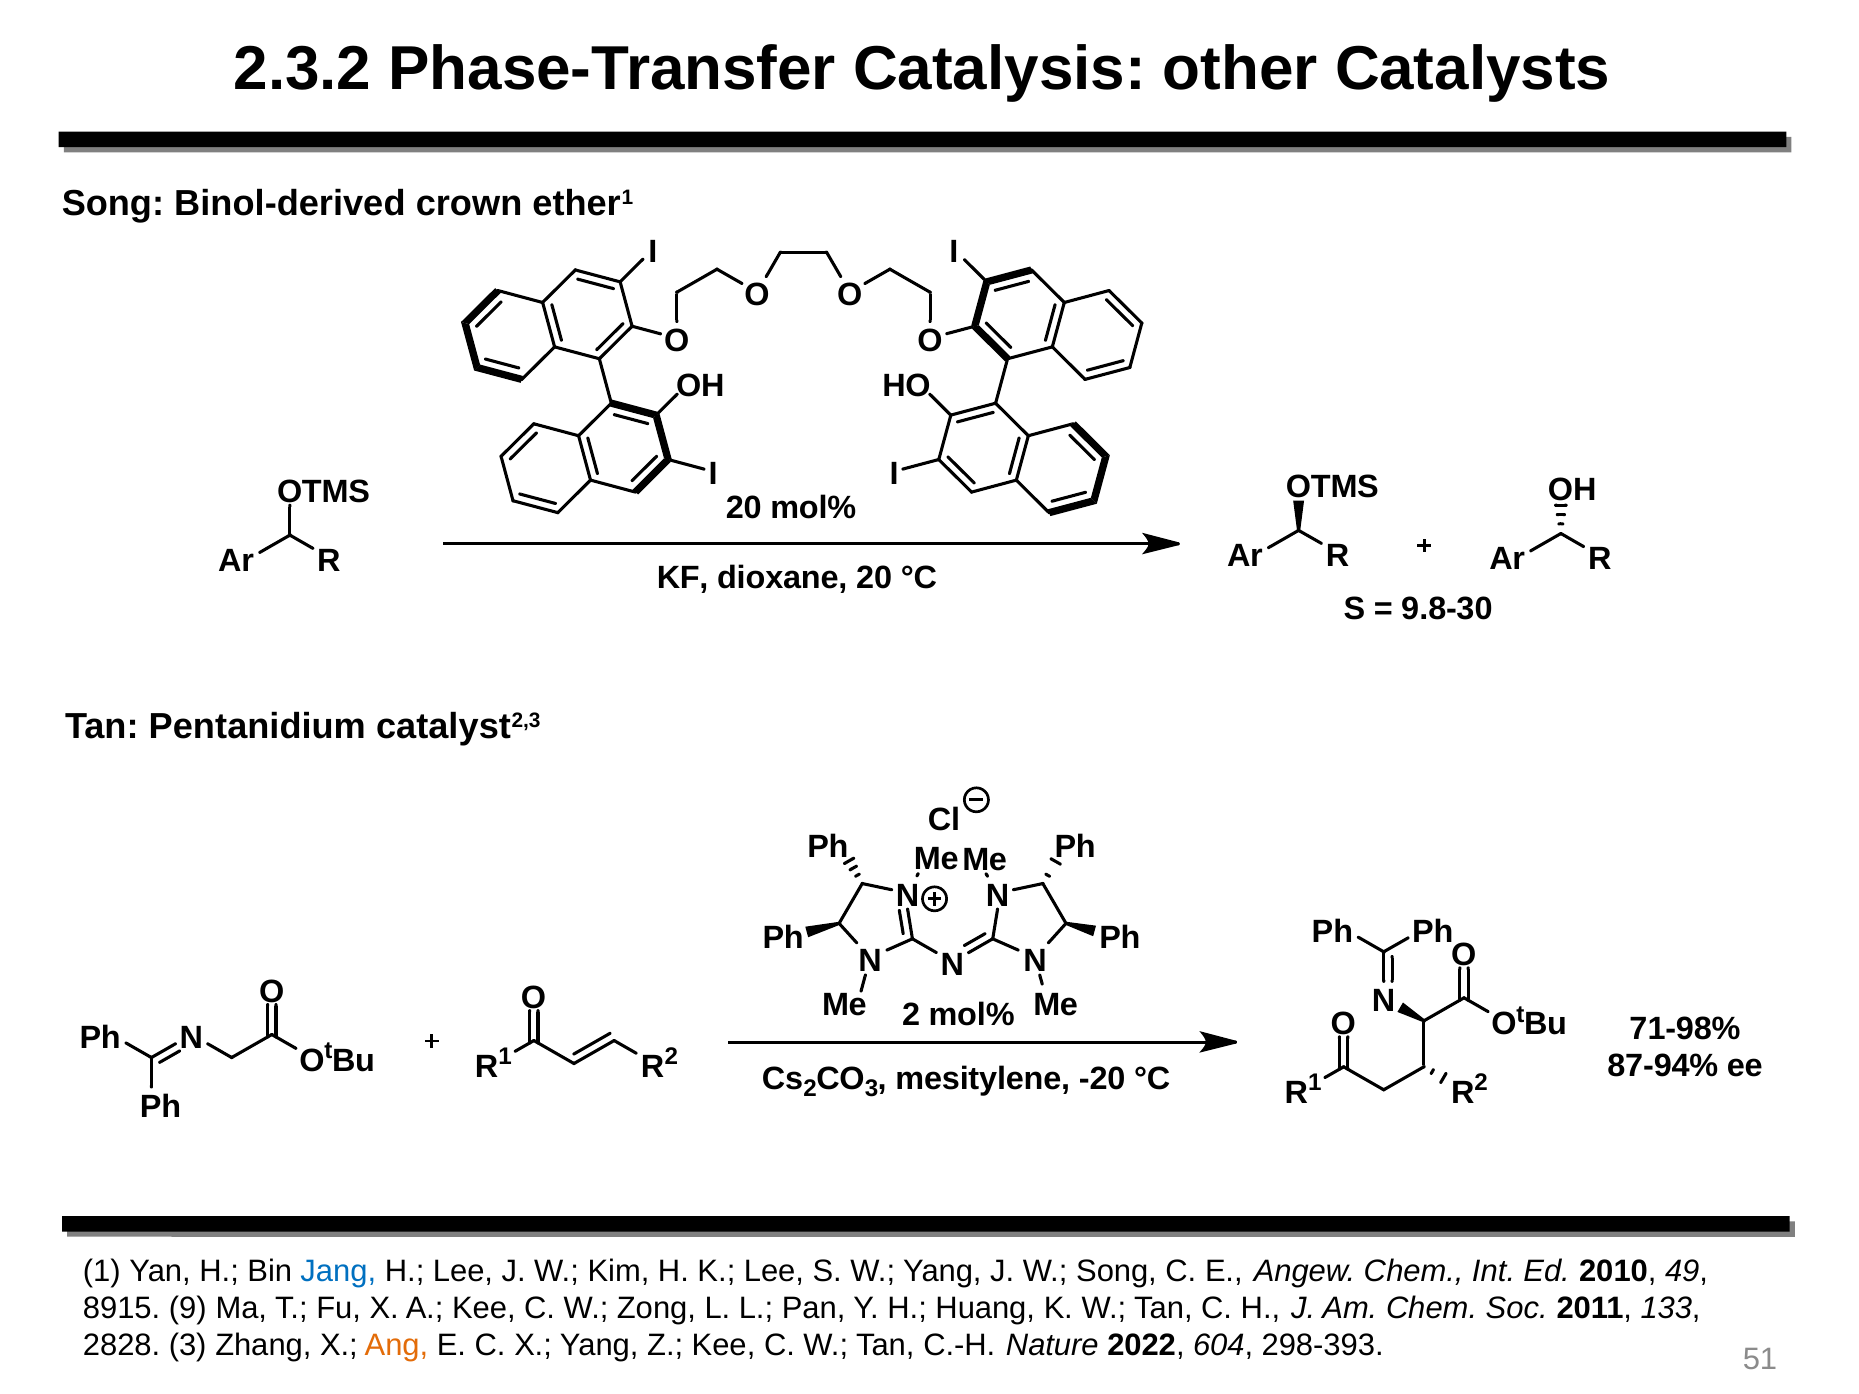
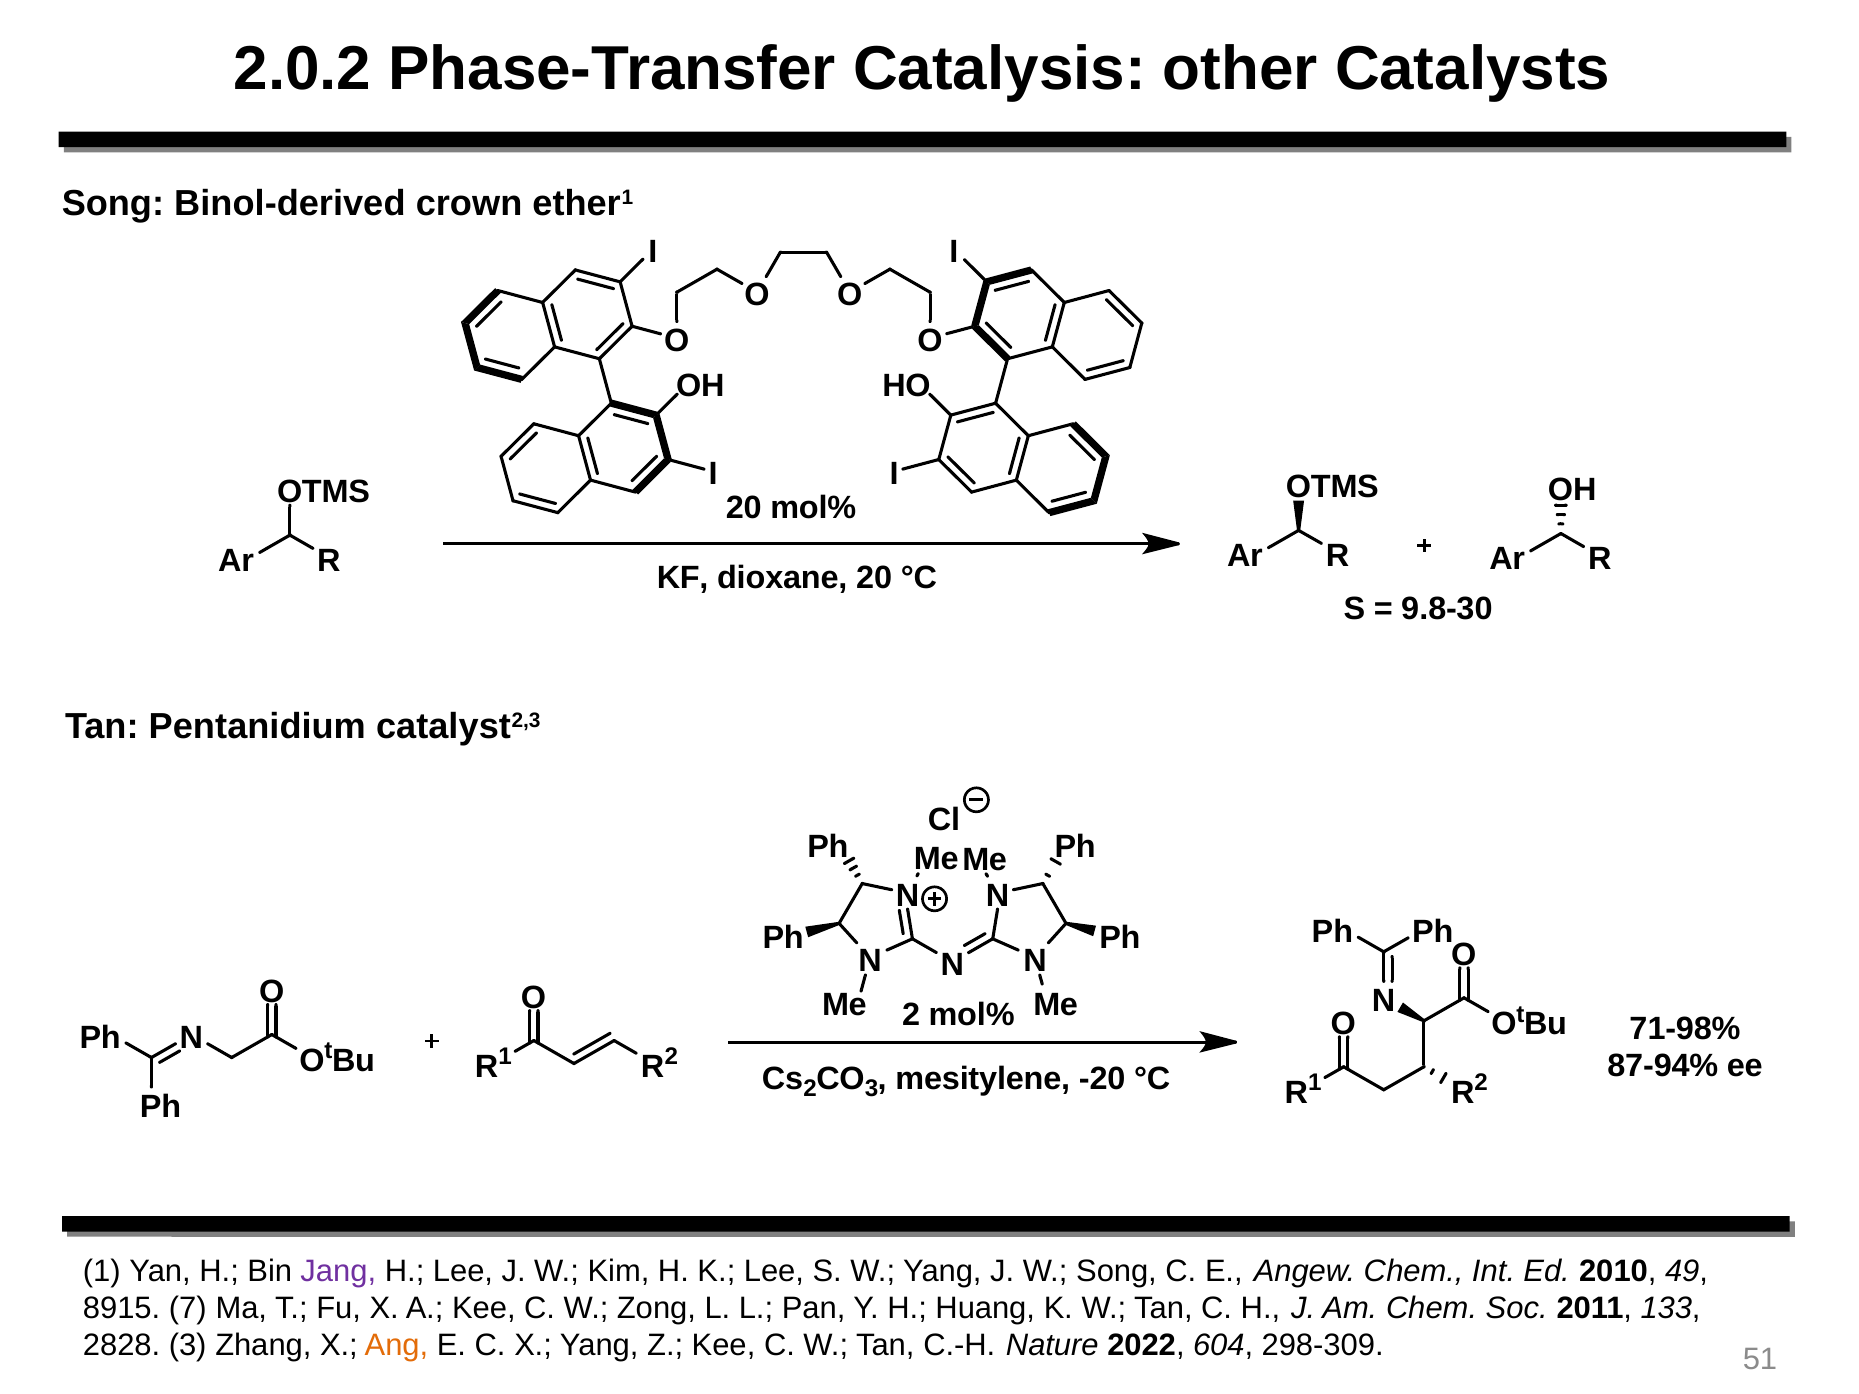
2.3.2: 2.3.2 -> 2.0.2
Jang colour: blue -> purple
9: 9 -> 7
298-393: 298-393 -> 298-309
